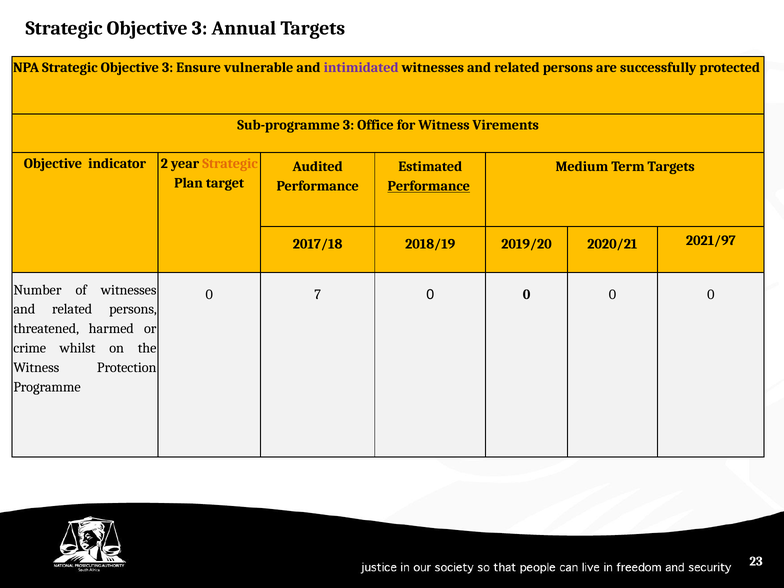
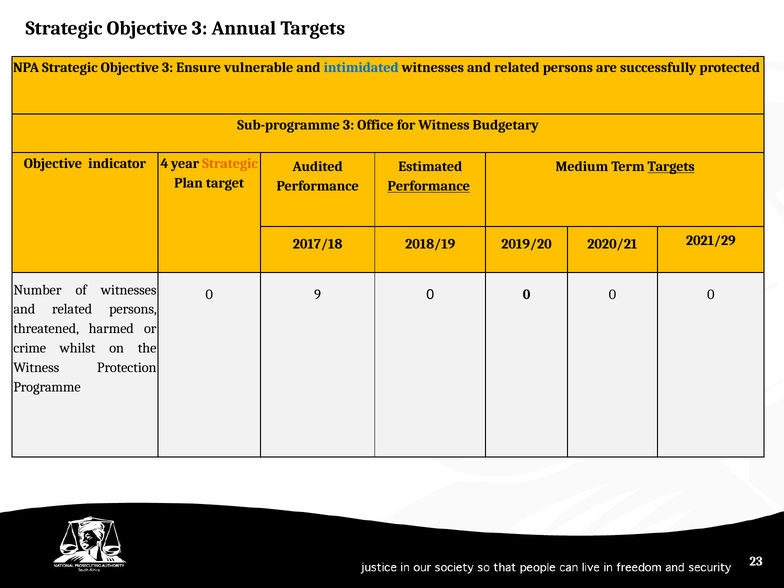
intimidated colour: purple -> blue
Virements: Virements -> Budgetary
2: 2 -> 4
Targets at (671, 167) underline: none -> present
2021/97: 2021/97 -> 2021/29
7: 7 -> 9
